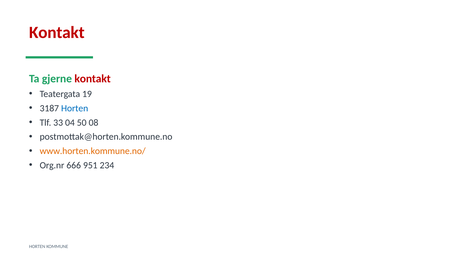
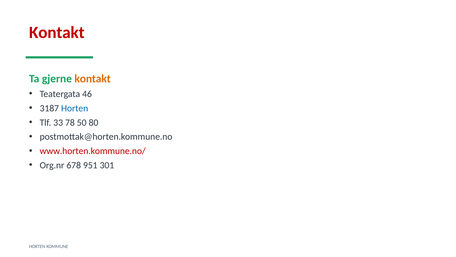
kontakt at (93, 79) colour: red -> orange
19: 19 -> 46
04: 04 -> 78
08: 08 -> 80
www.horten.kommune.no/ colour: orange -> red
666: 666 -> 678
234: 234 -> 301
